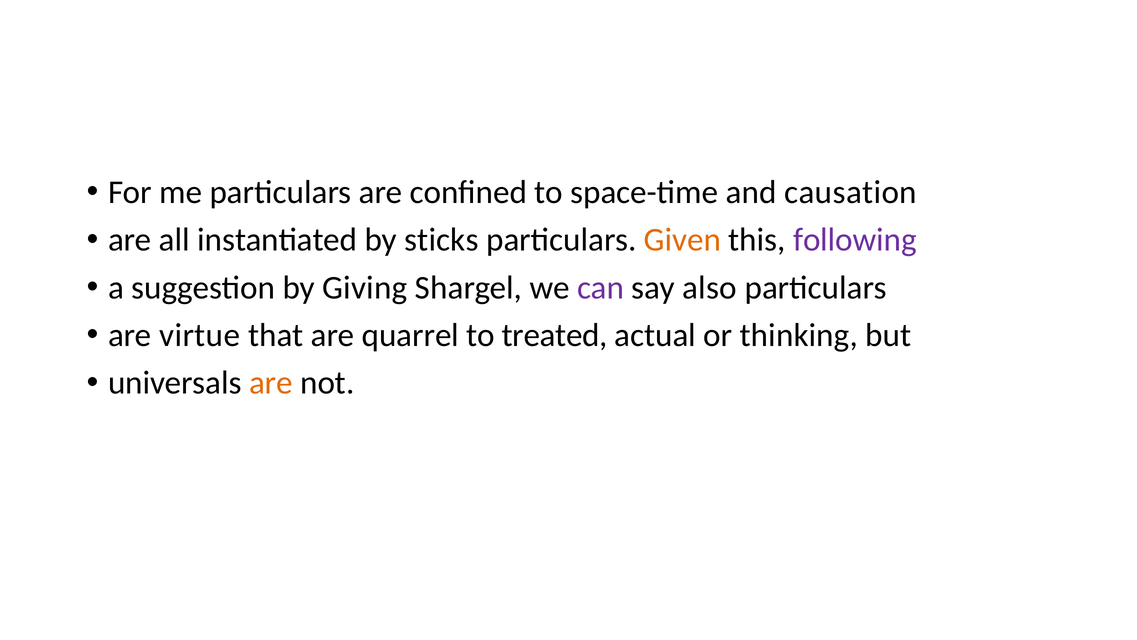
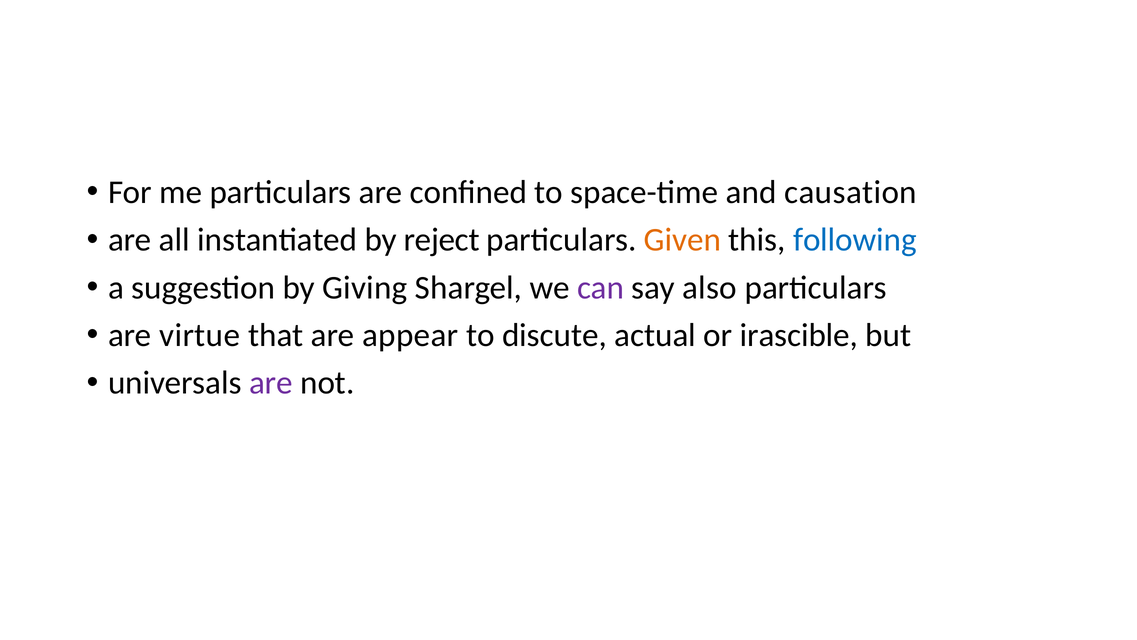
sticks: sticks -> reject
following colour: purple -> blue
quarrel: quarrel -> appear
treated: treated -> discute
thinking: thinking -> irascible
are at (271, 383) colour: orange -> purple
